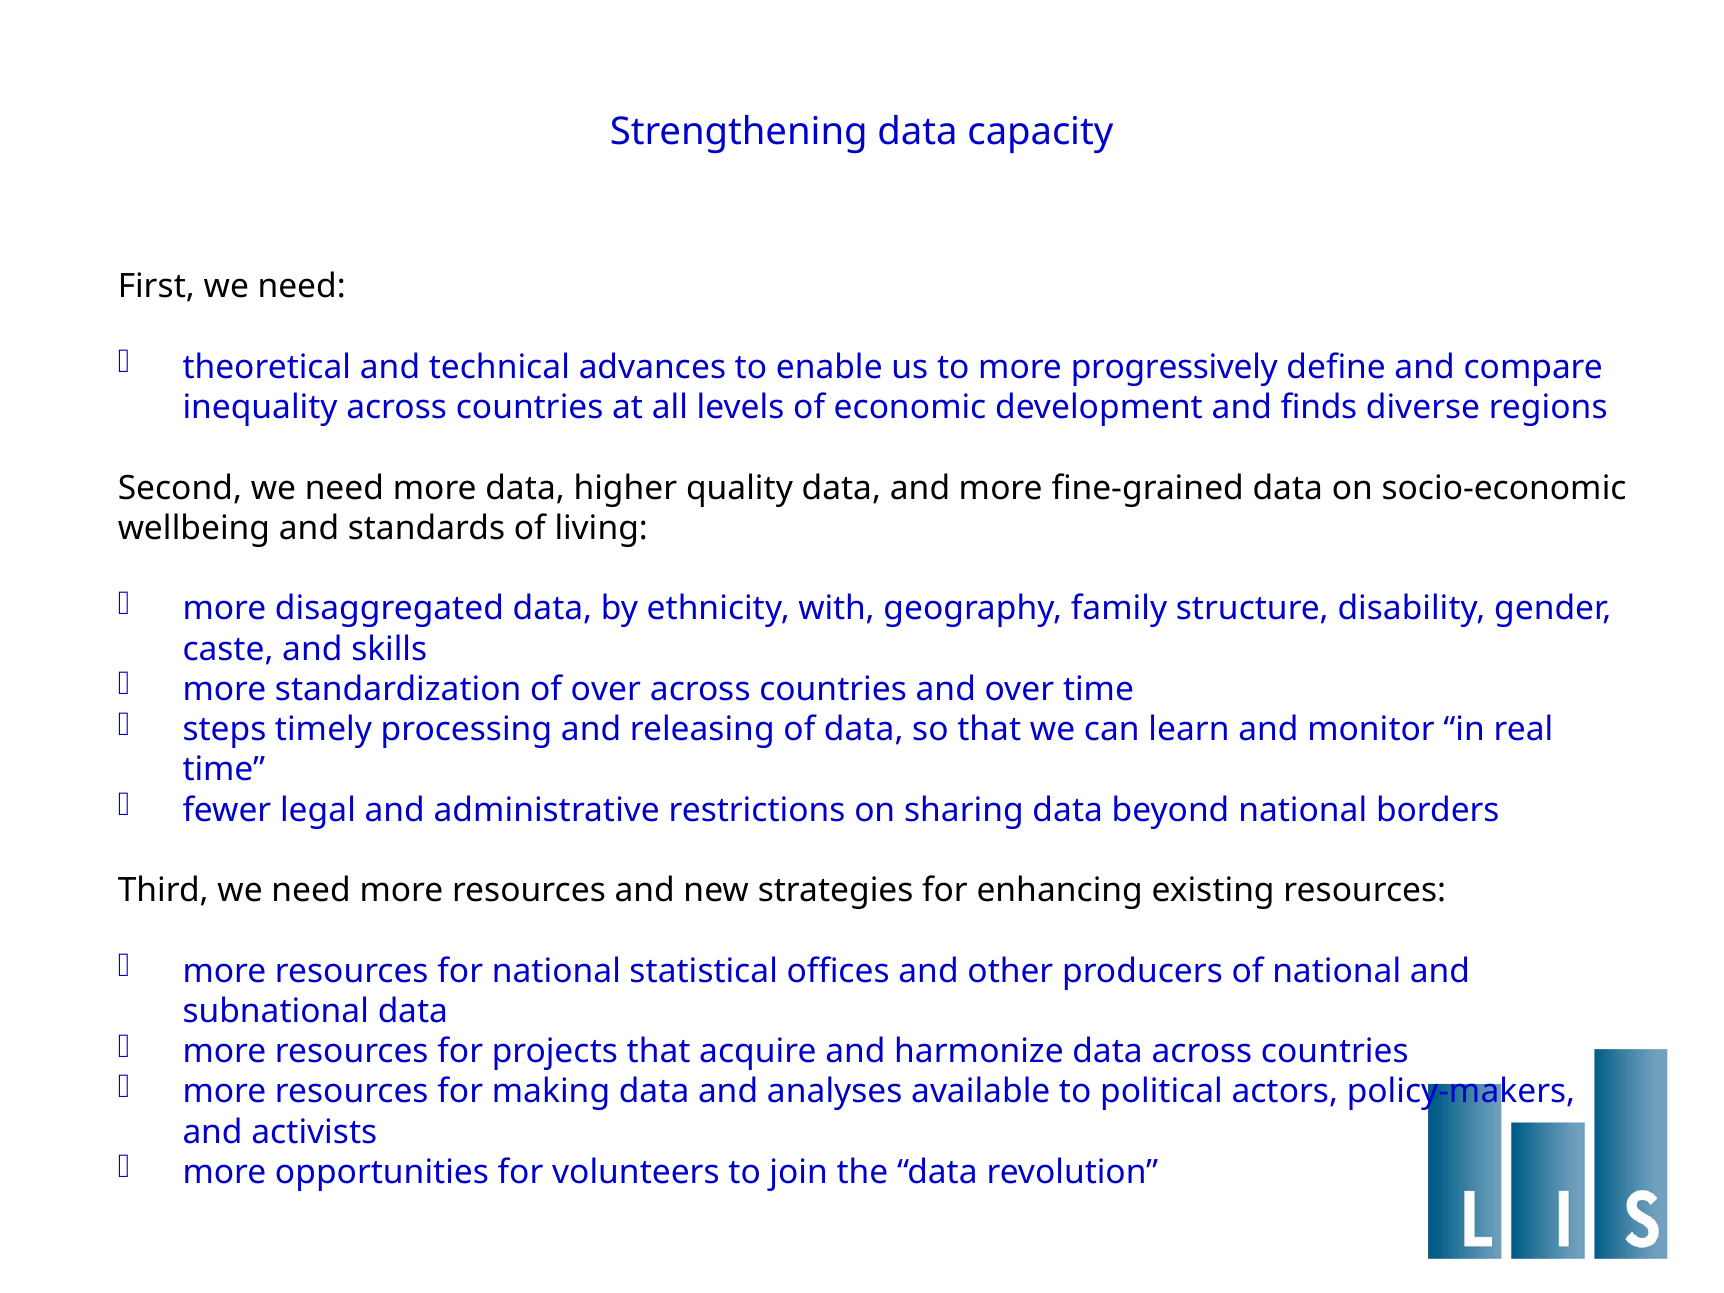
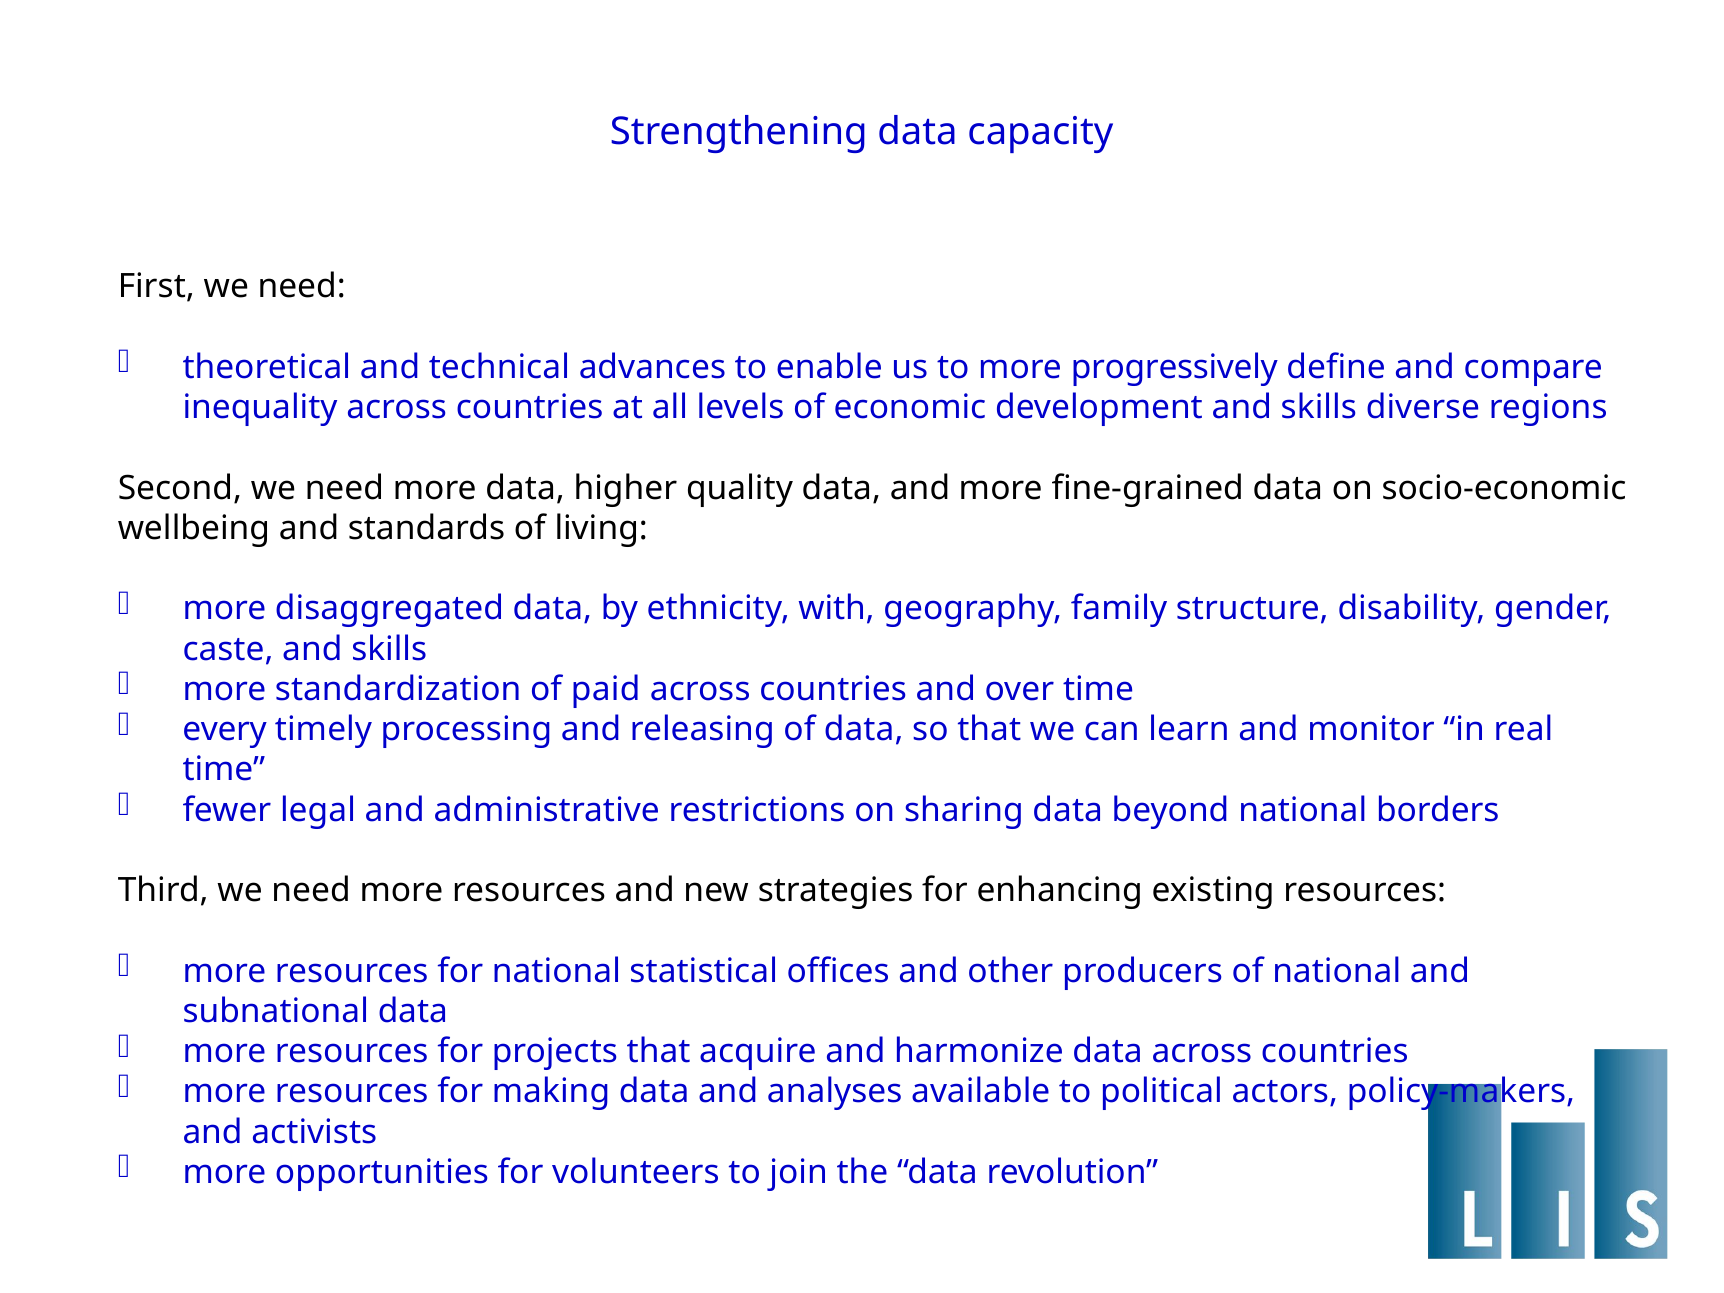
development and finds: finds -> skills
of over: over -> paid
steps: steps -> every
